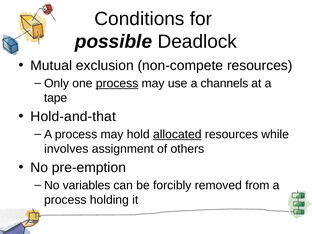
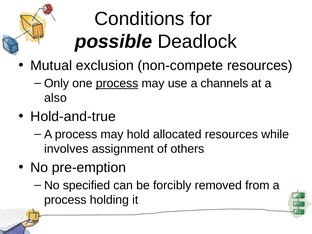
tape: tape -> also
Hold-and-that: Hold-and-that -> Hold-and-true
allocated underline: present -> none
variables: variables -> specified
